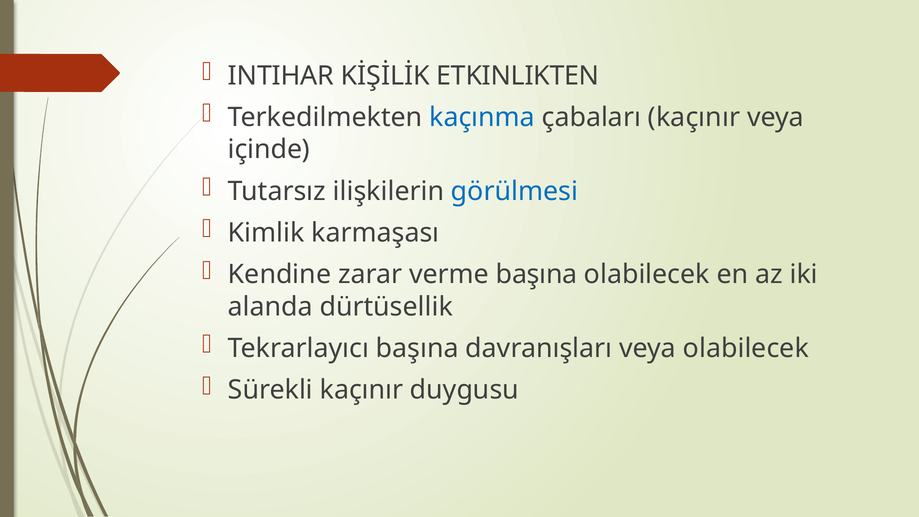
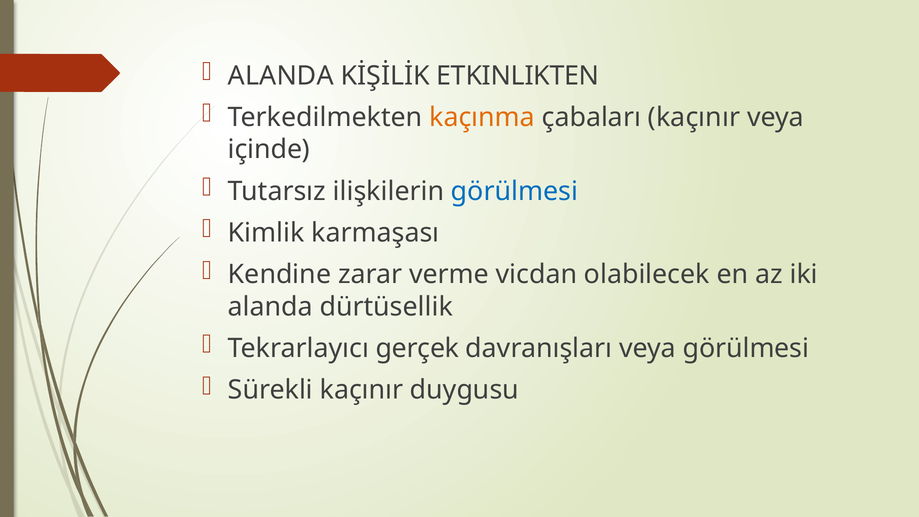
INTIHAR at (281, 76): INTIHAR -> ALANDA
kaçınma colour: blue -> orange
verme başına: başına -> vicdan
Tekrarlayıcı başına: başına -> gerçek
veya olabilecek: olabilecek -> görülmesi
